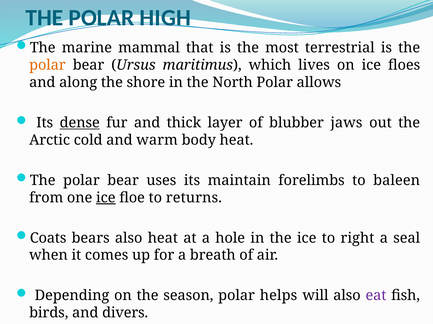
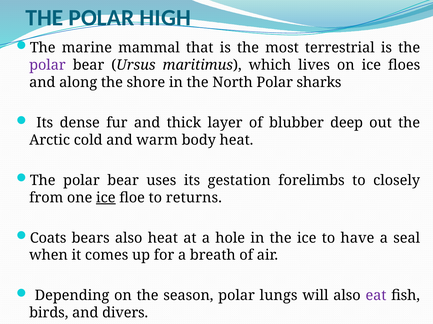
polar at (47, 65) colour: orange -> purple
allows: allows -> sharks
dense underline: present -> none
jaws: jaws -> deep
maintain: maintain -> gestation
baleen: baleen -> closely
right: right -> have
helps: helps -> lungs
